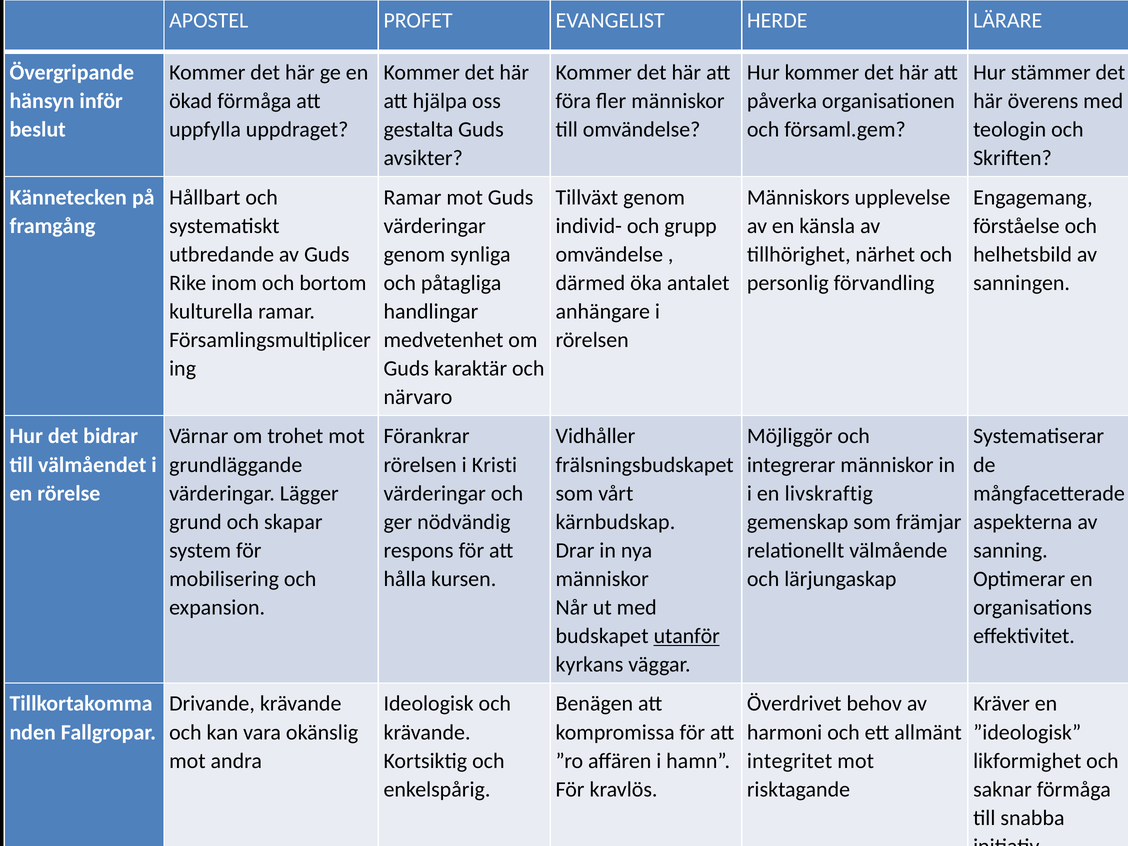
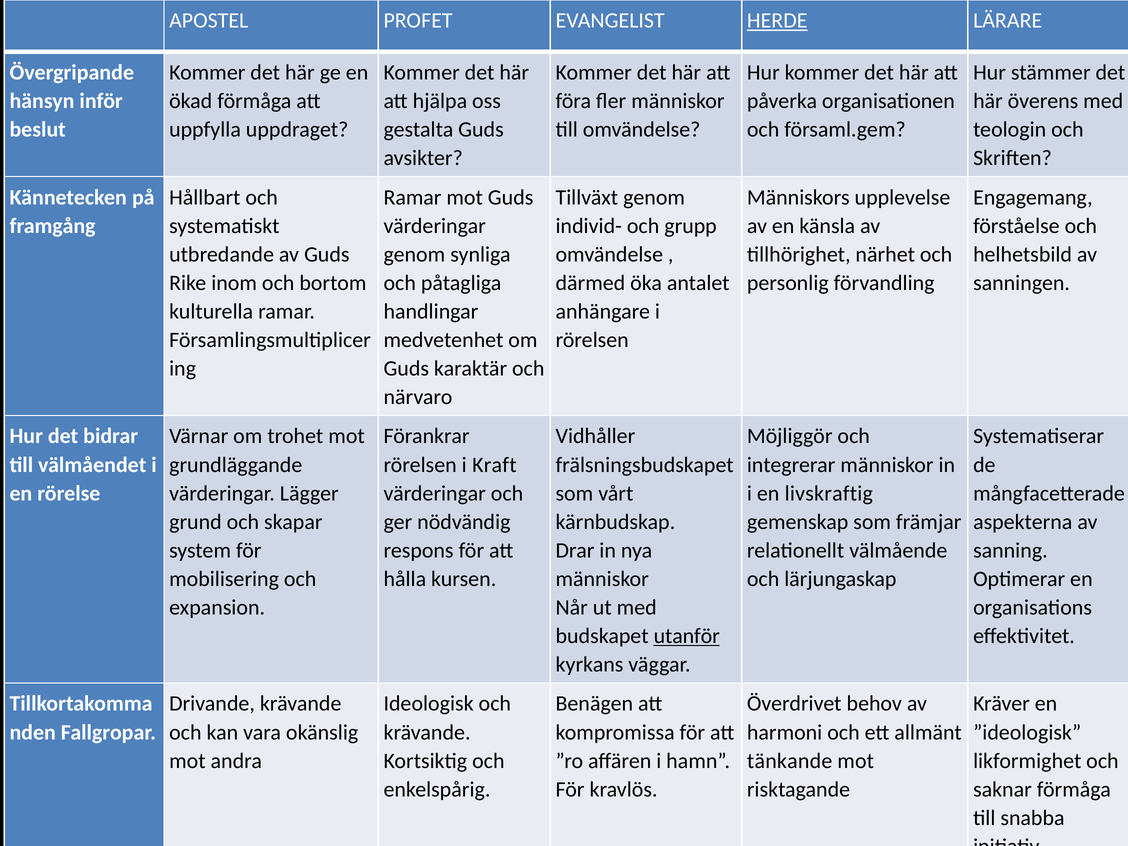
HERDE underline: none -> present
Kristi: Kristi -> Kraft
integritet: integritet -> tänkande
